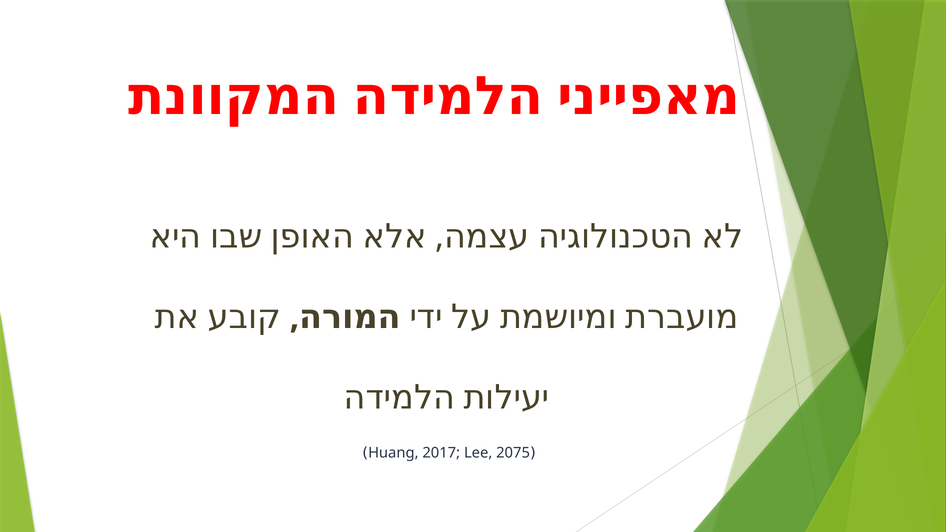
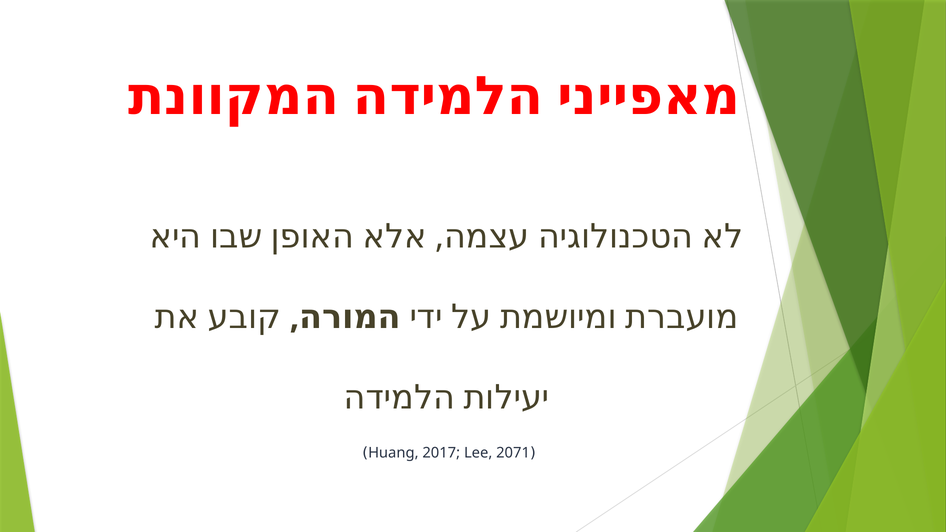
2075: 2075 -> 2071
